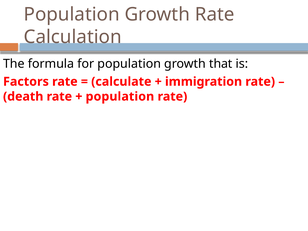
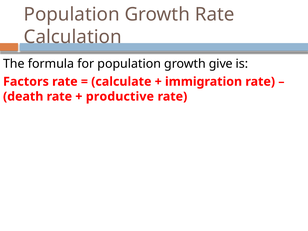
that: that -> give
population at (120, 97): population -> productive
